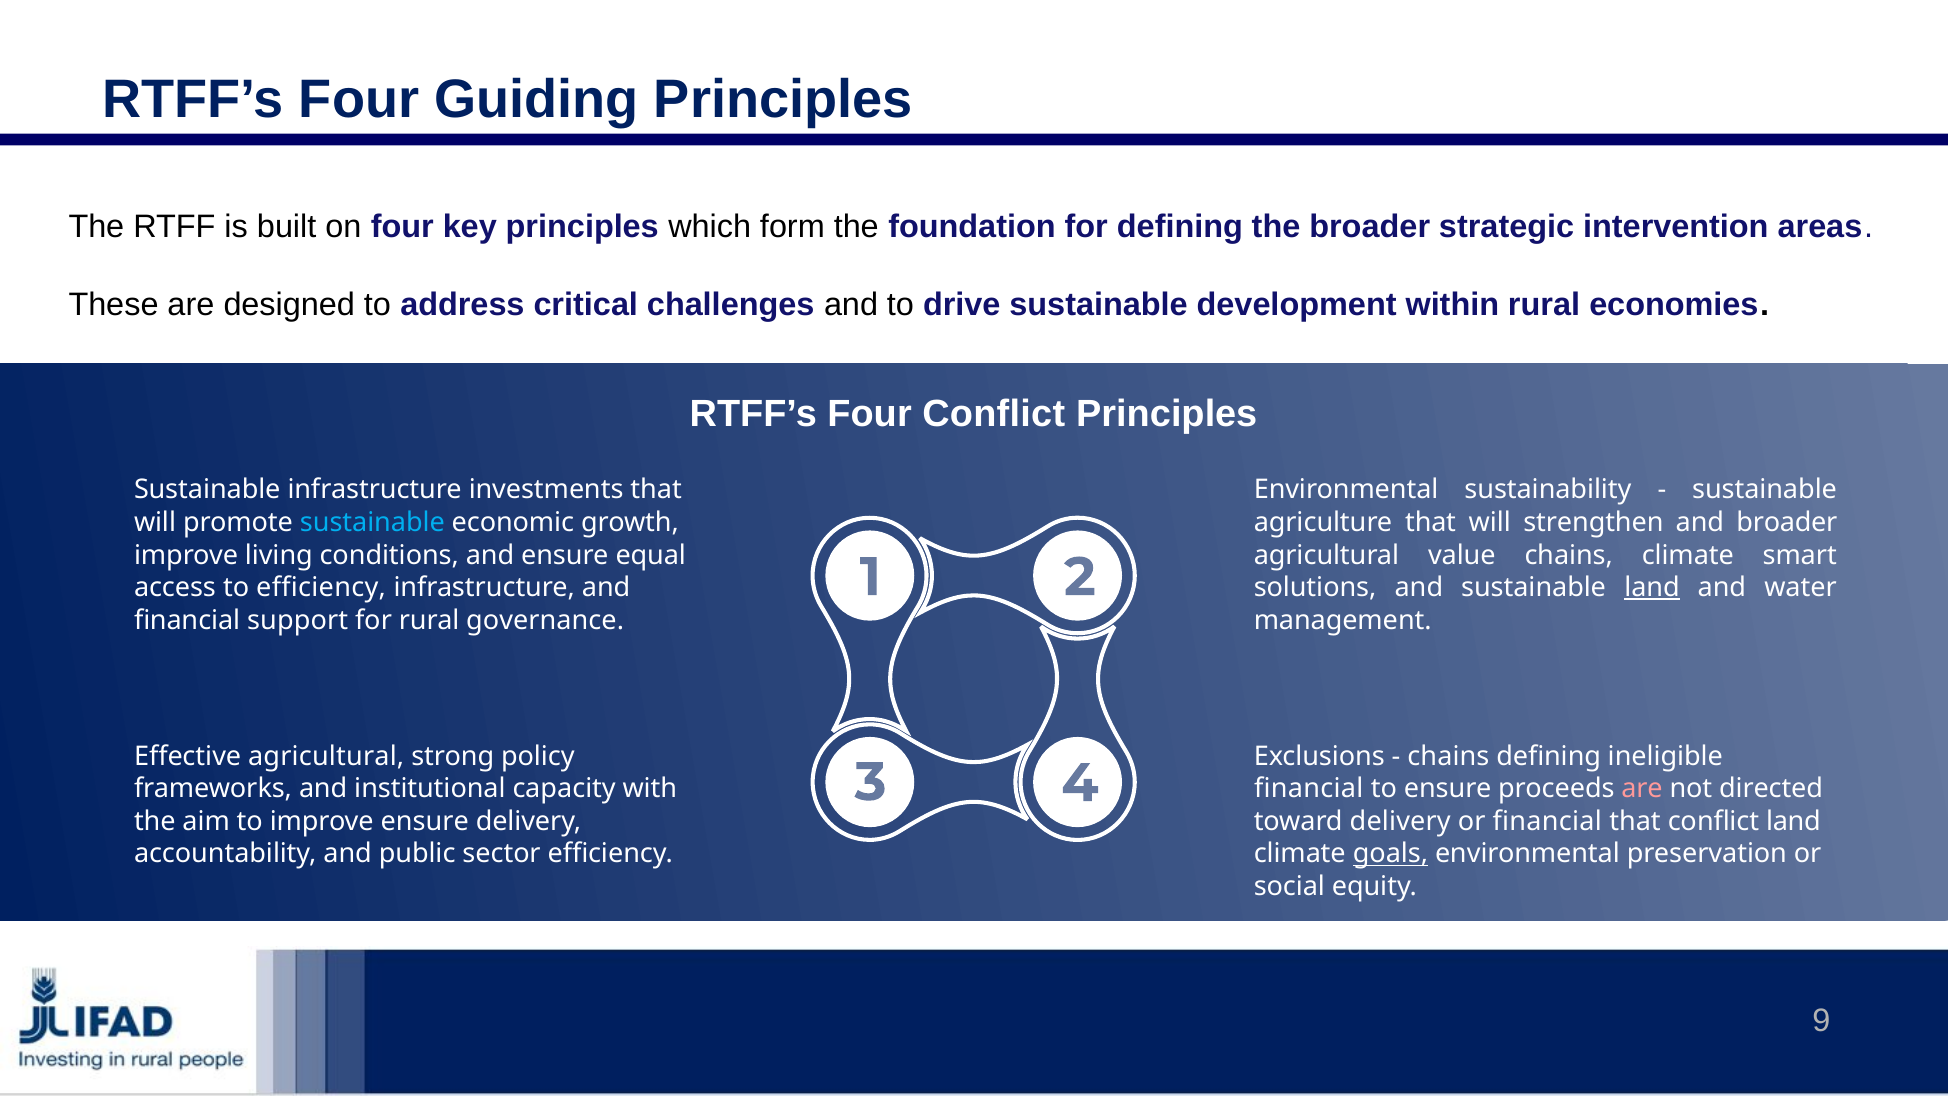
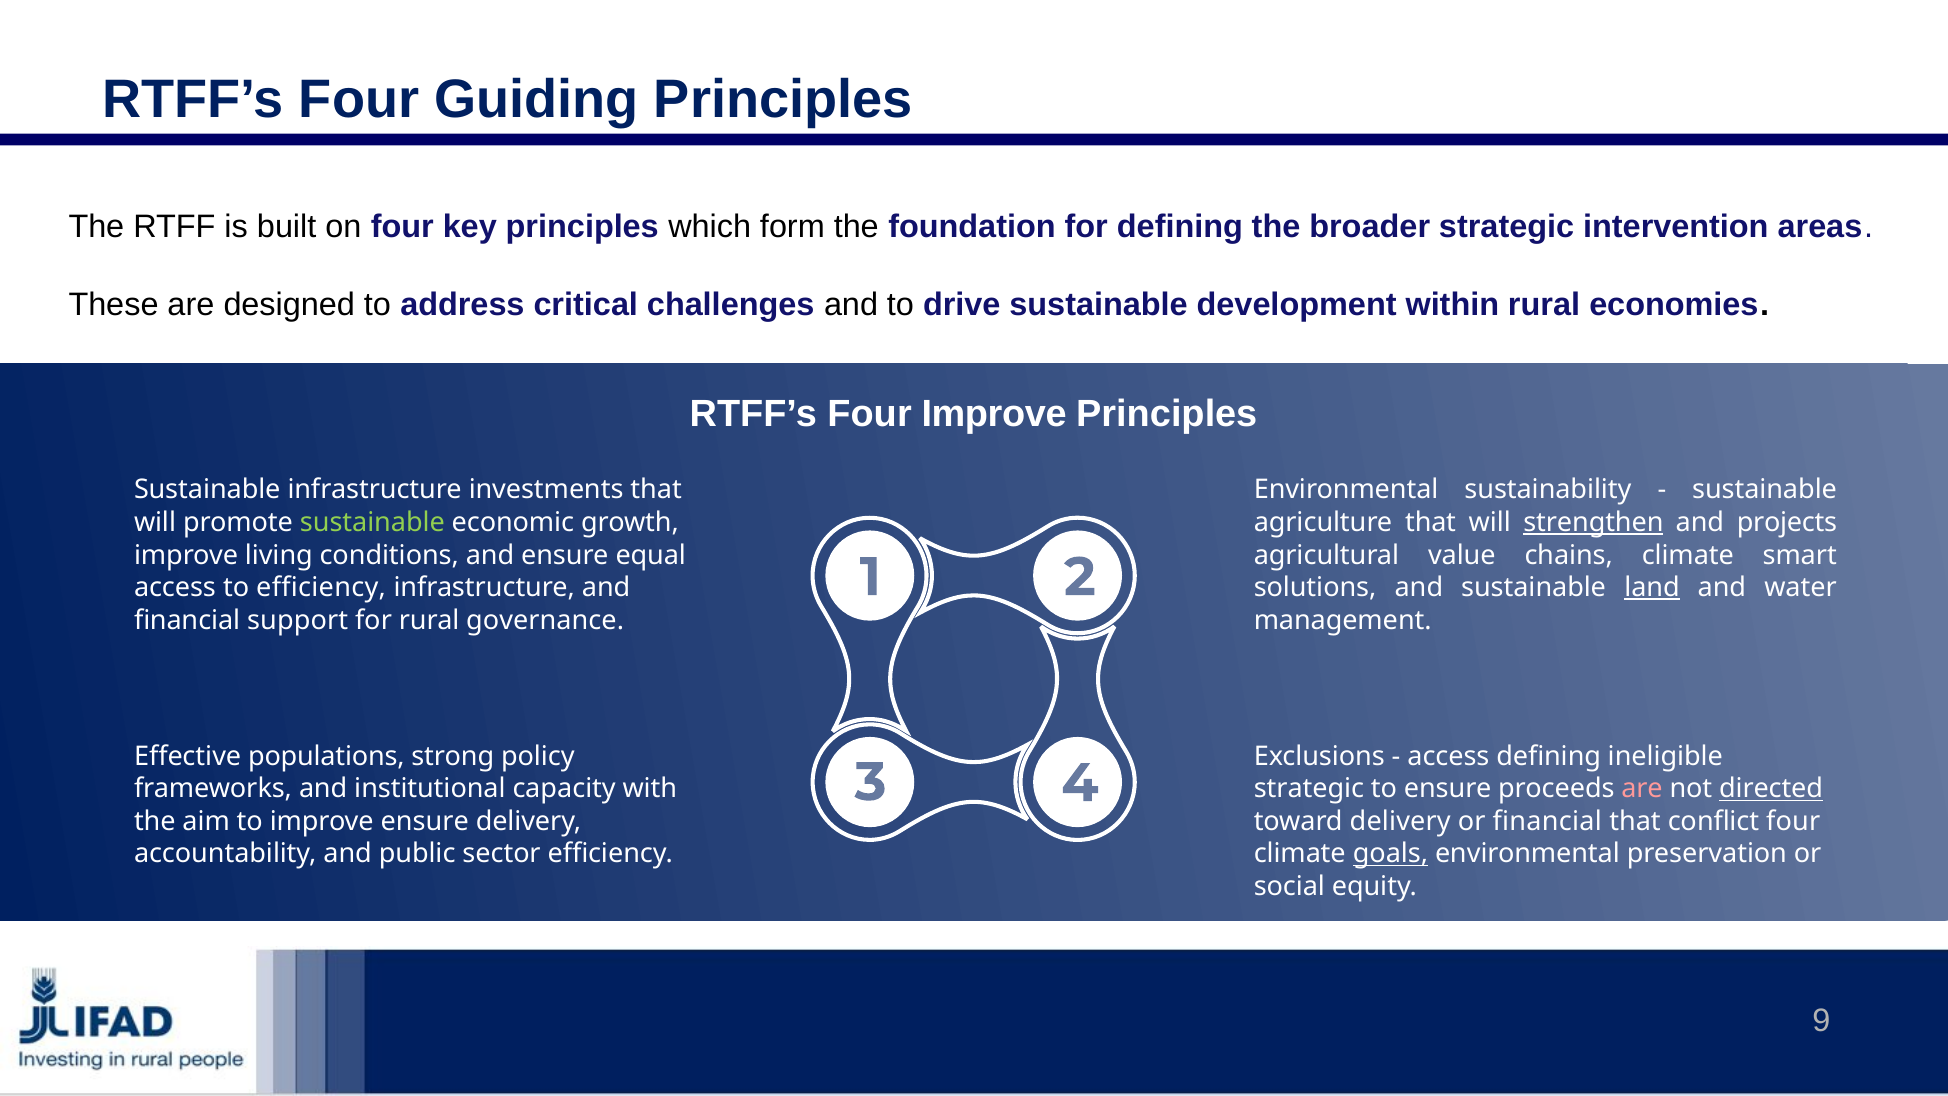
Four Conflict: Conflict -> Improve
sustainable at (372, 522) colour: light blue -> light green
strengthen underline: none -> present
and broader: broader -> projects
Effective agricultural: agricultural -> populations
chains at (1448, 756): chains -> access
financial at (1309, 789): financial -> strategic
directed underline: none -> present
conflict land: land -> four
